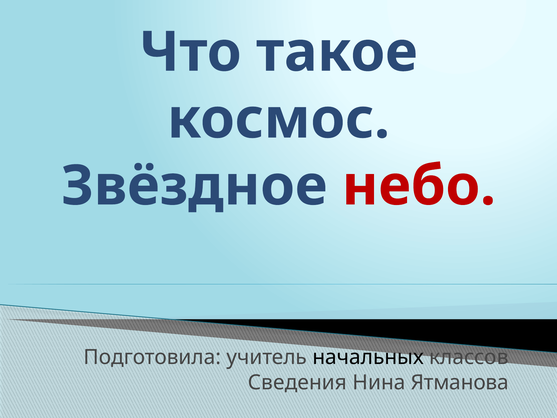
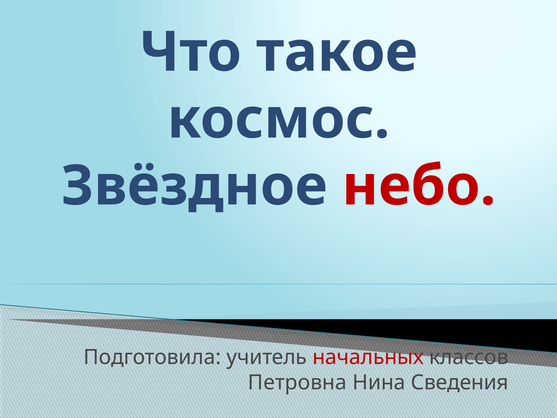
начальных colour: black -> red
Сведения: Сведения -> Петровна
Ятманова: Ятманова -> Сведения
